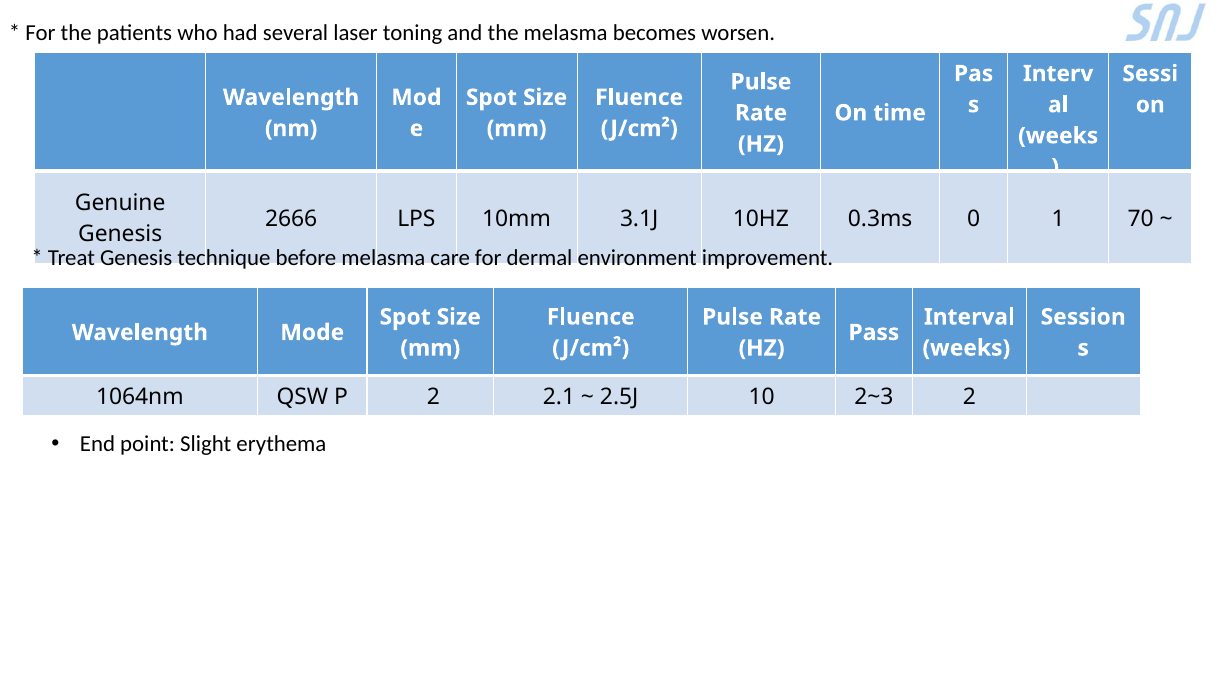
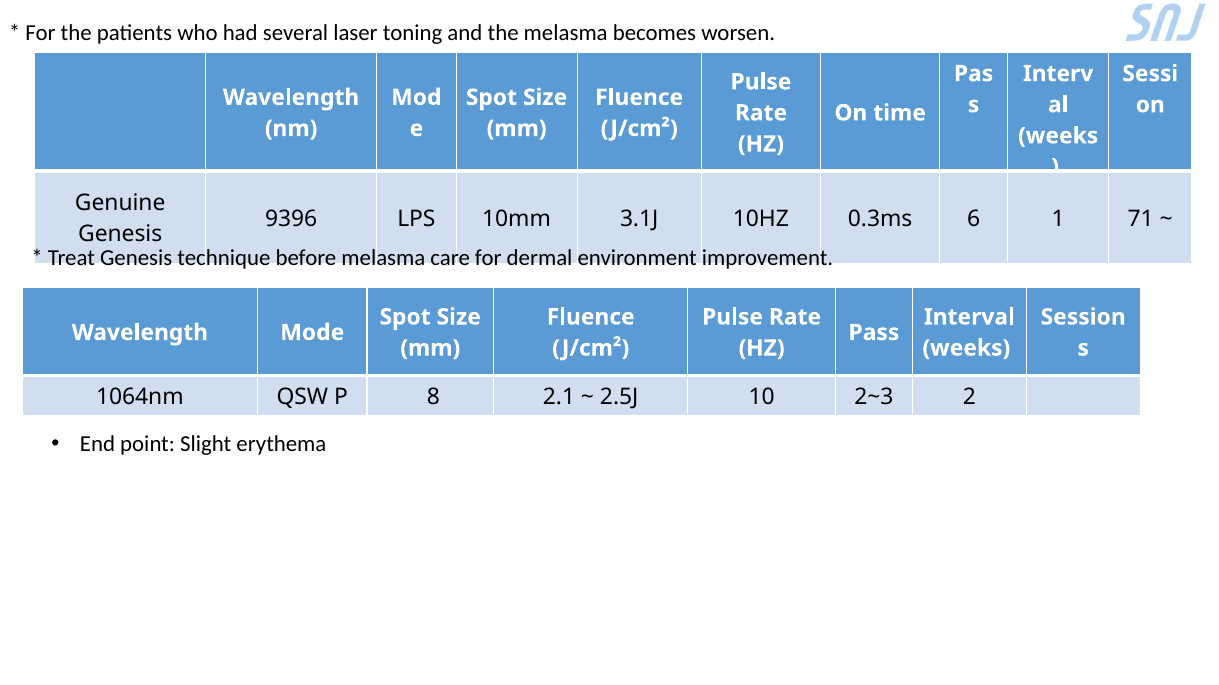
2666: 2666 -> 9396
0: 0 -> 6
70: 70 -> 71
P 2: 2 -> 8
